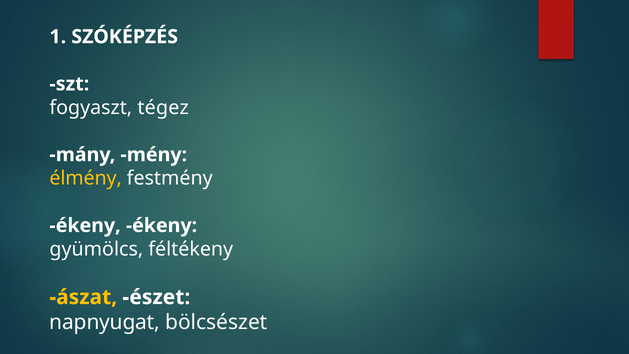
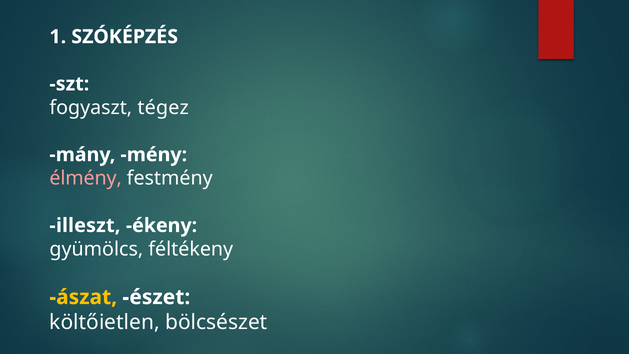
élmény colour: yellow -> pink
ékeny at (85, 225): ékeny -> illeszt
napnyugat: napnyugat -> költőietlen
